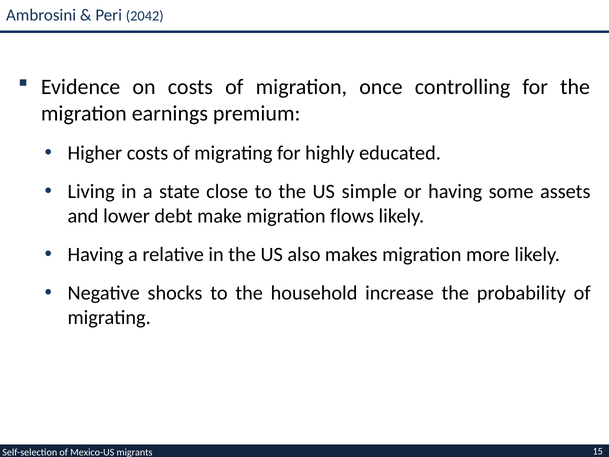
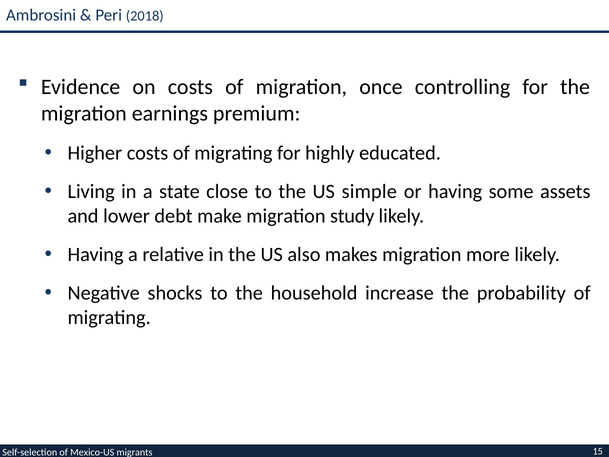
2042: 2042 -> 2018
flows: flows -> study
